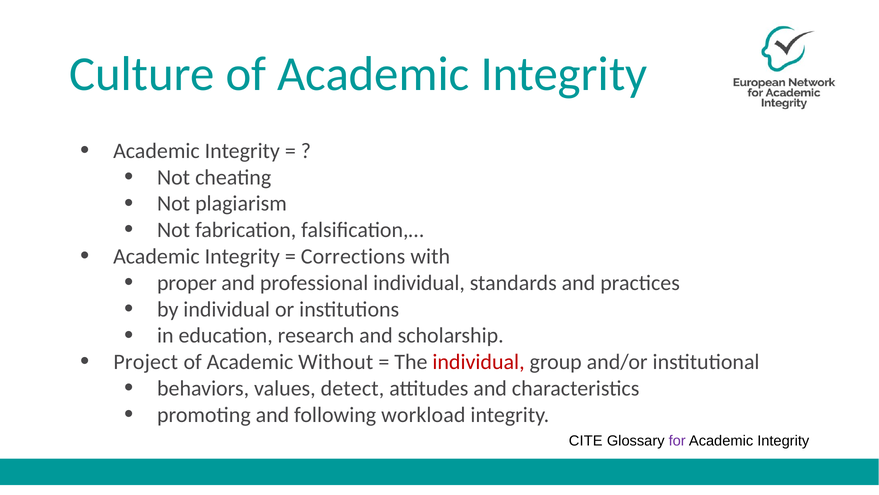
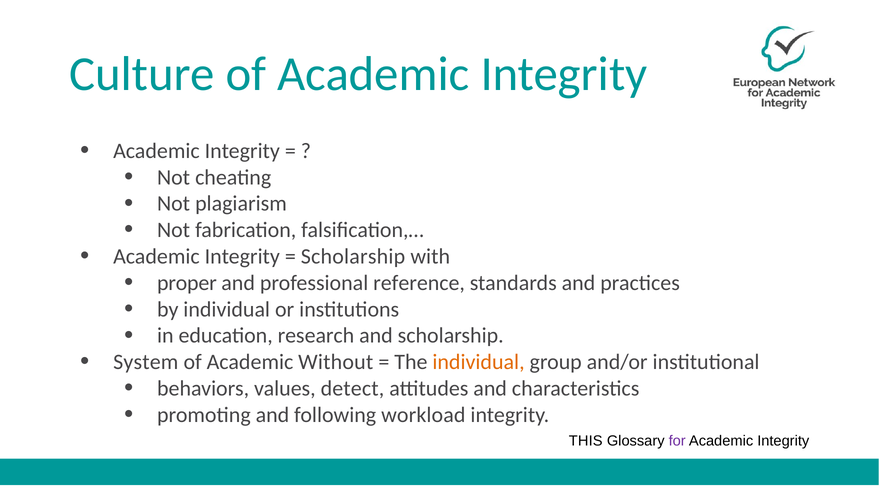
Corrections at (353, 256): Corrections -> Scholarship
professional individual: individual -> reference
Project: Project -> System
individual at (479, 362) colour: red -> orange
CITE: CITE -> THIS
